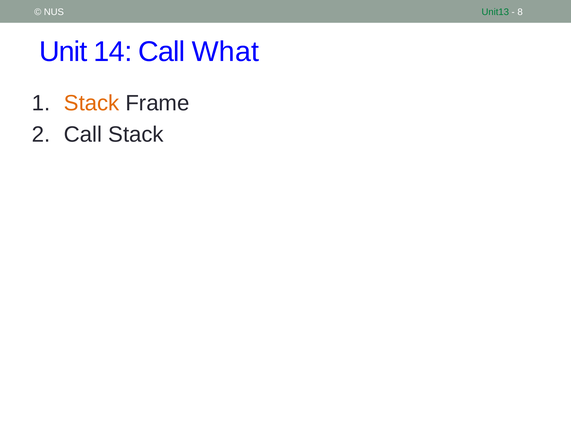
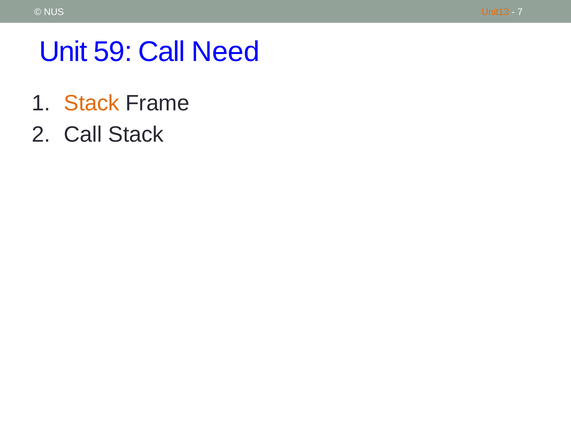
Unit13 colour: green -> orange
8: 8 -> 7
14: 14 -> 59
What: What -> Need
